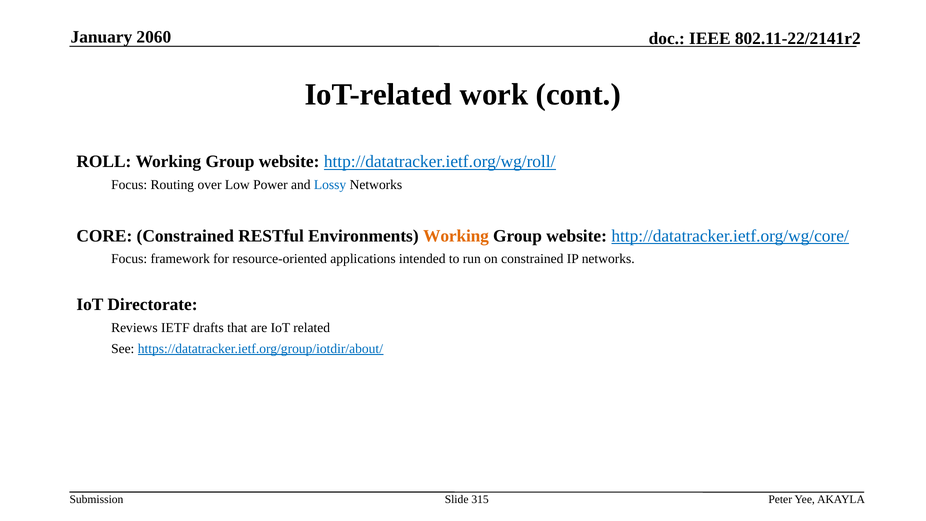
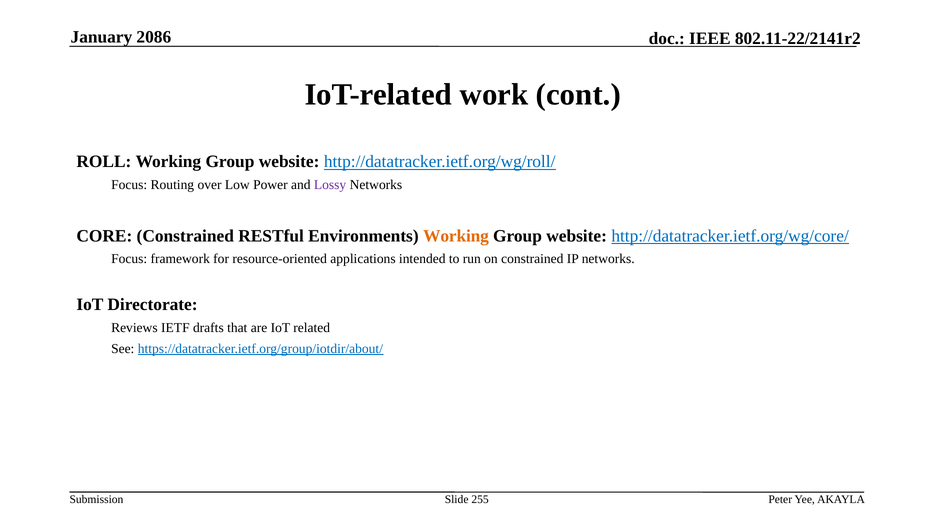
2060: 2060 -> 2086
Lossy colour: blue -> purple
315: 315 -> 255
